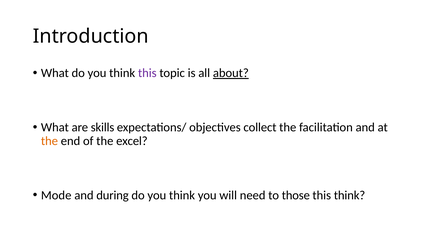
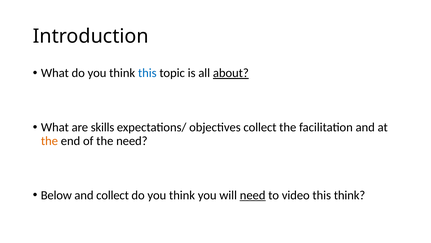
this at (147, 73) colour: purple -> blue
the excel: excel -> need
Mode: Mode -> Below
and during: during -> collect
need at (253, 195) underline: none -> present
those: those -> video
